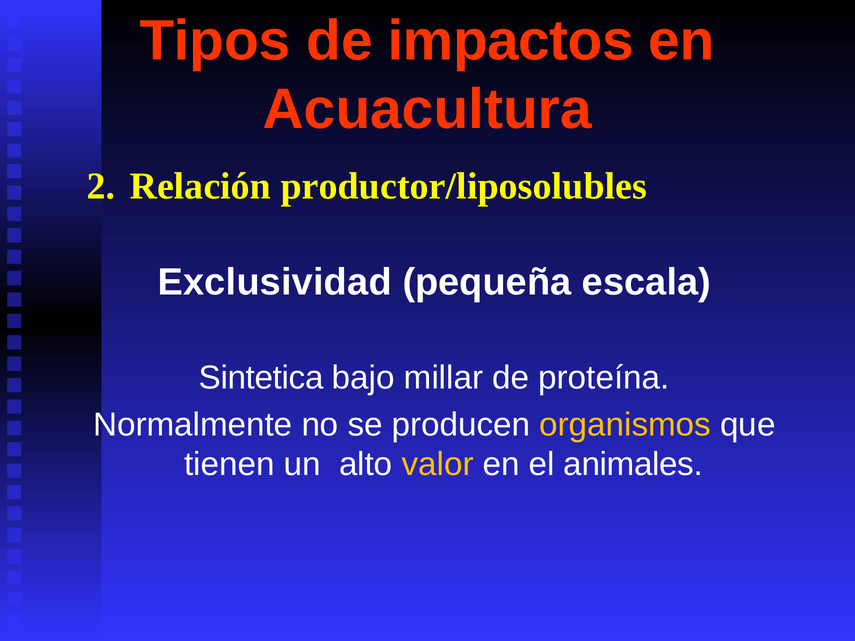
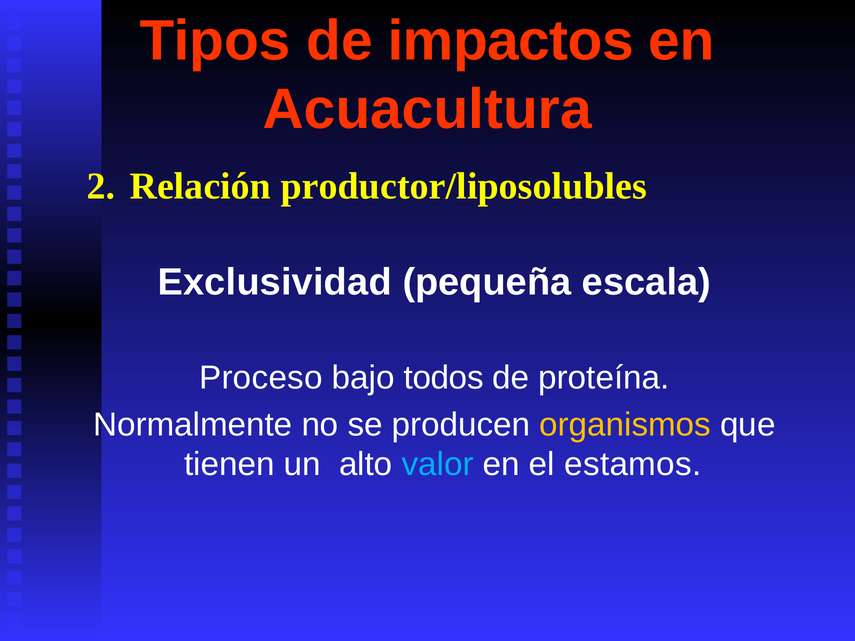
Sintetica: Sintetica -> Proceso
millar: millar -> todos
valor colour: yellow -> light blue
animales: animales -> estamos
